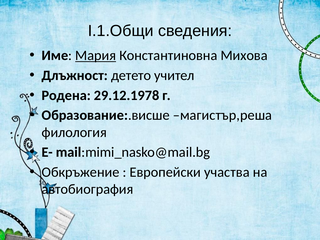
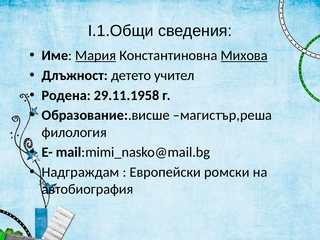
Михова underline: none -> present
29.12.1978: 29.12.1978 -> 29.11.1958
Обкръжение: Обкръжение -> Надграждам
участва: участва -> ромски
